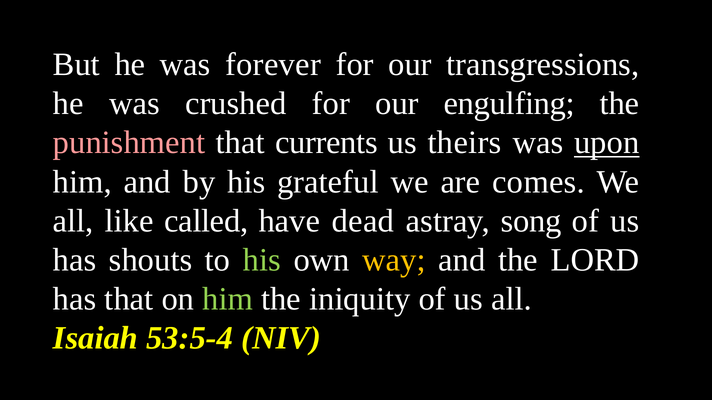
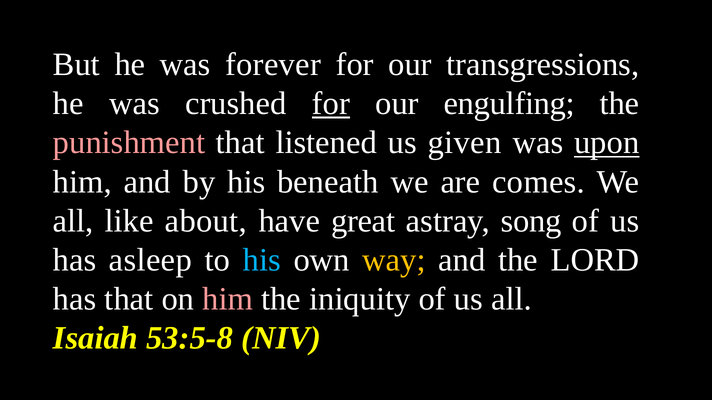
for at (331, 104) underline: none -> present
currents: currents -> listened
theirs: theirs -> given
grateful: grateful -> beneath
called: called -> about
dead: dead -> great
shouts: shouts -> asleep
his at (262, 260) colour: light green -> light blue
him at (228, 299) colour: light green -> pink
53:5-4: 53:5-4 -> 53:5-8
